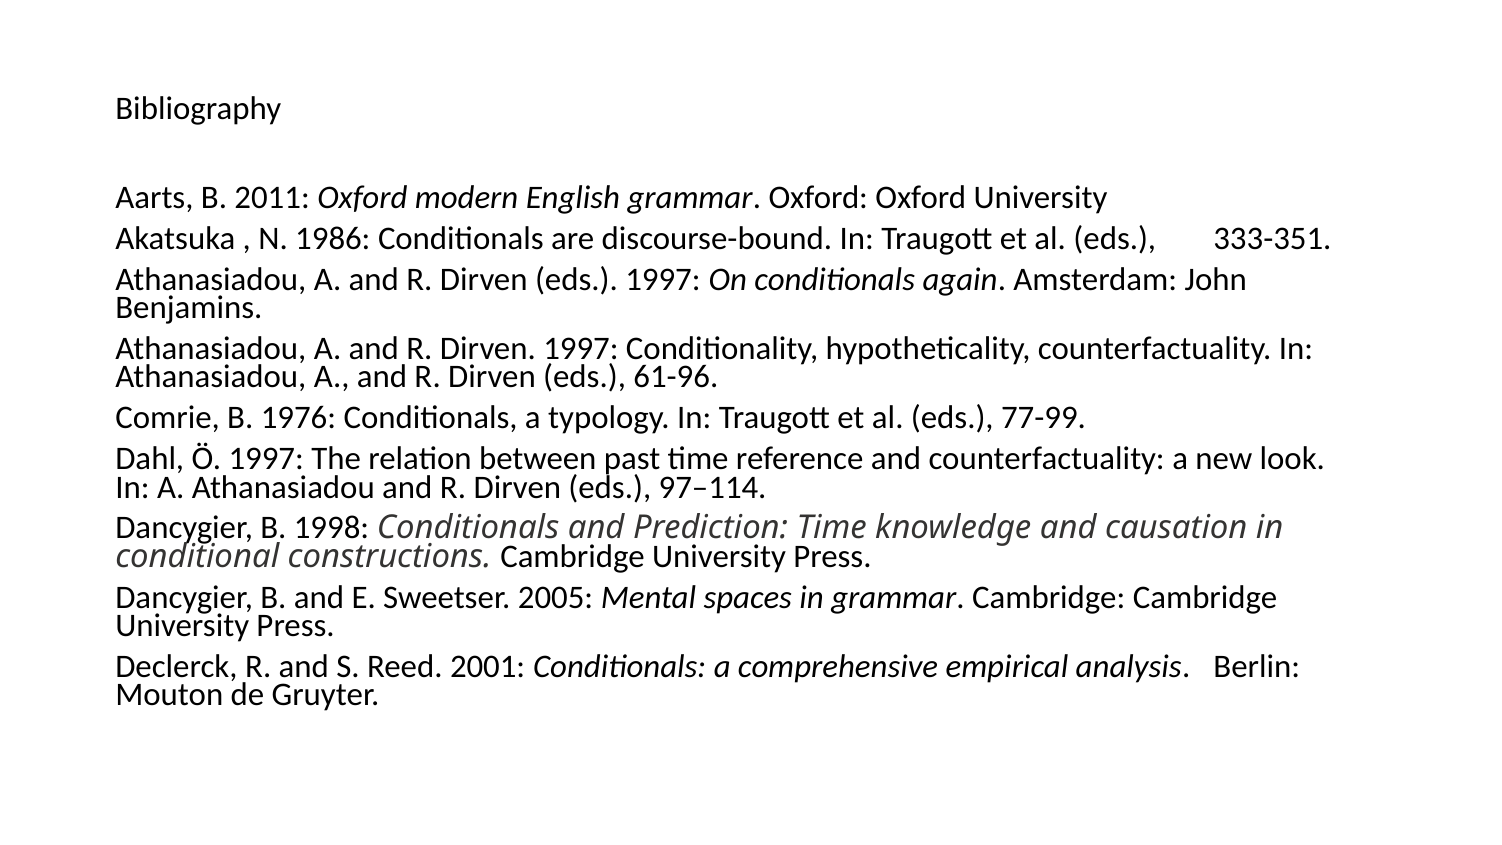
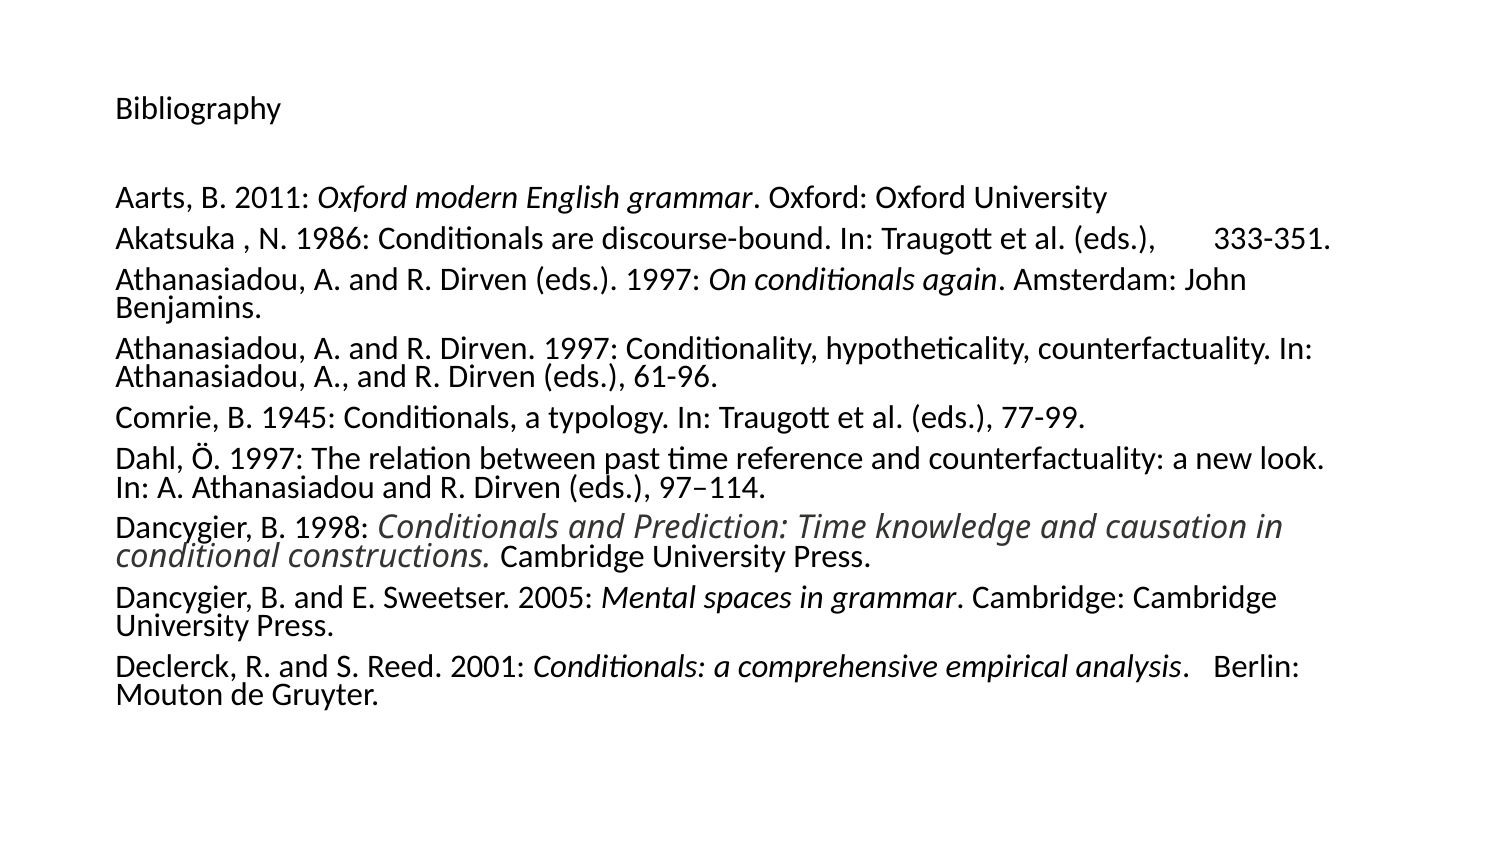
1976: 1976 -> 1945
